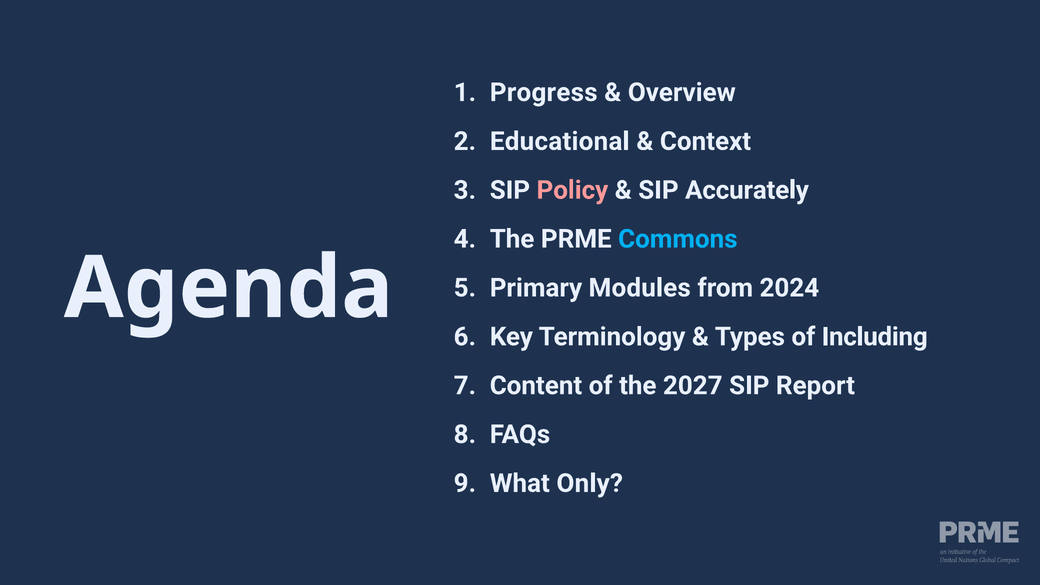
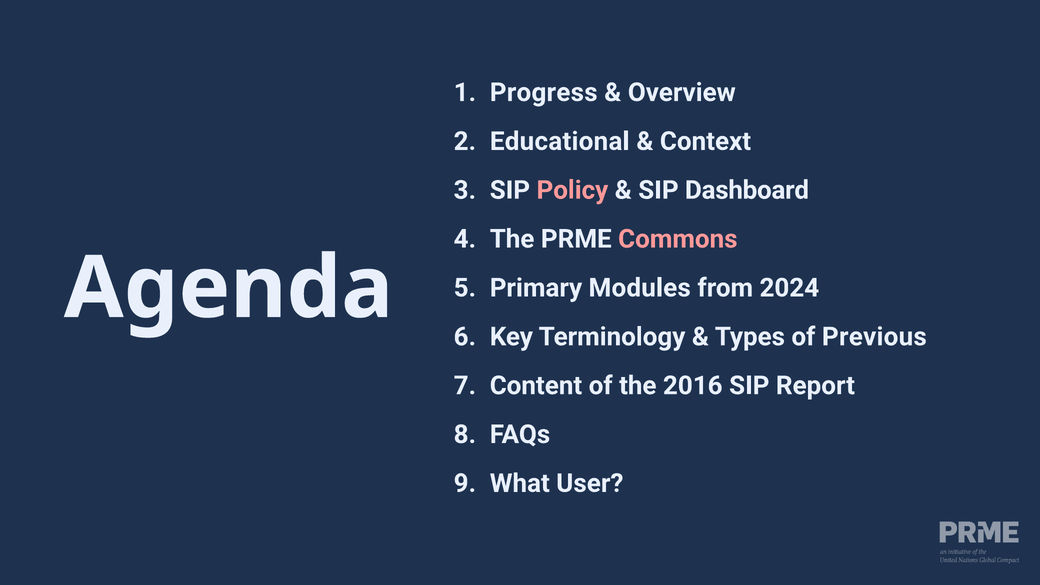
Accurately: Accurately -> Dashboard
Commons colour: light blue -> pink
Including: Including -> Previous
2027: 2027 -> 2016
Only: Only -> User
